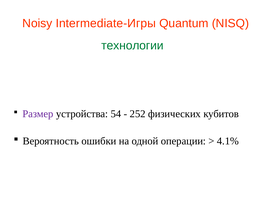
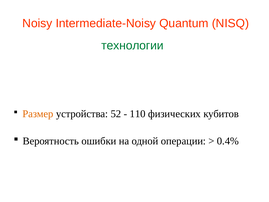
Intermediate-Игры: Intermediate-Игры -> Intermediate-Noisy
Размер colour: purple -> orange
54: 54 -> 52
252: 252 -> 110
4.1%: 4.1% -> 0.4%
